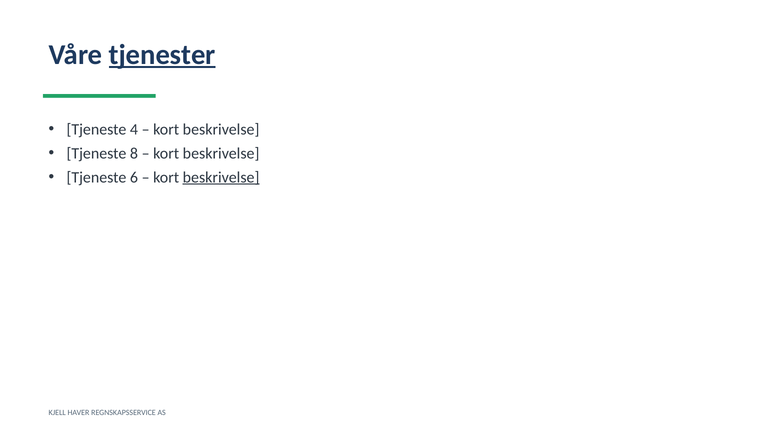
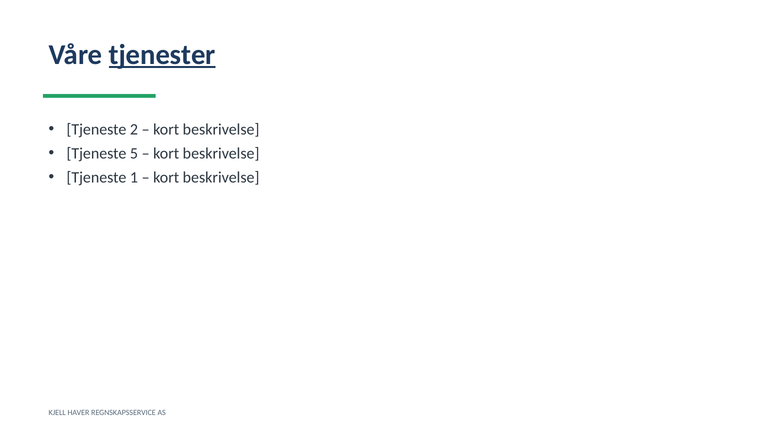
4: 4 -> 2
8: 8 -> 5
6: 6 -> 1
beskrivelse at (221, 177) underline: present -> none
